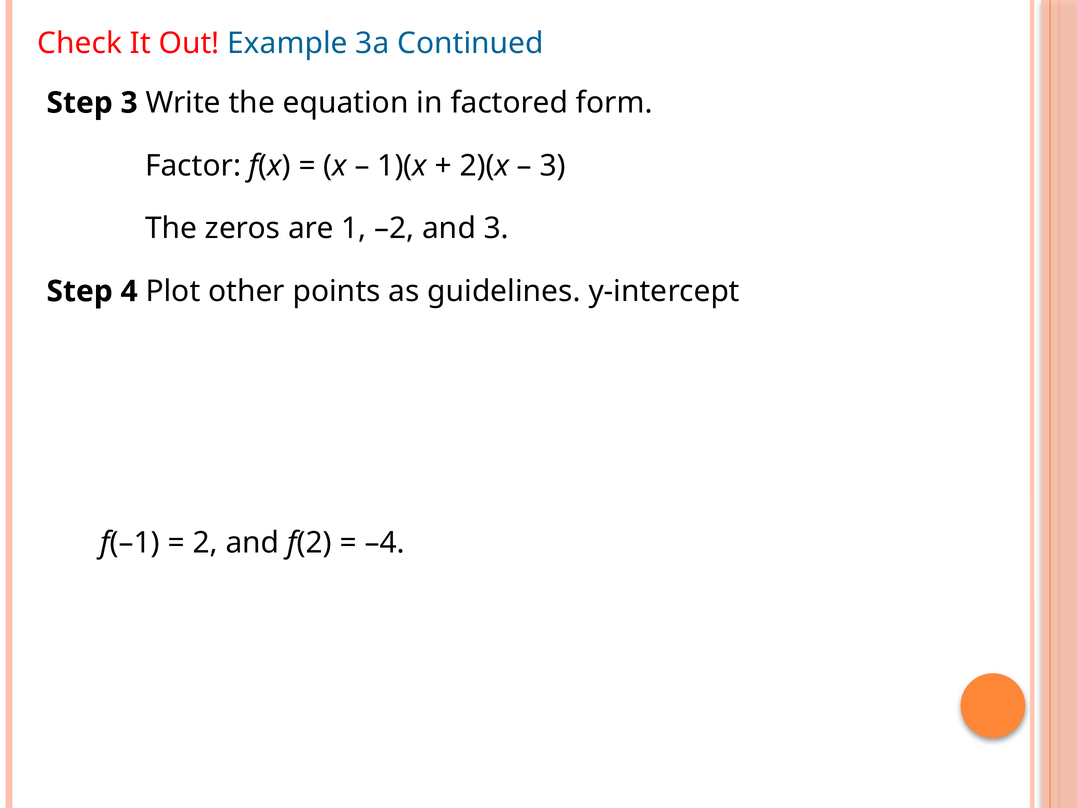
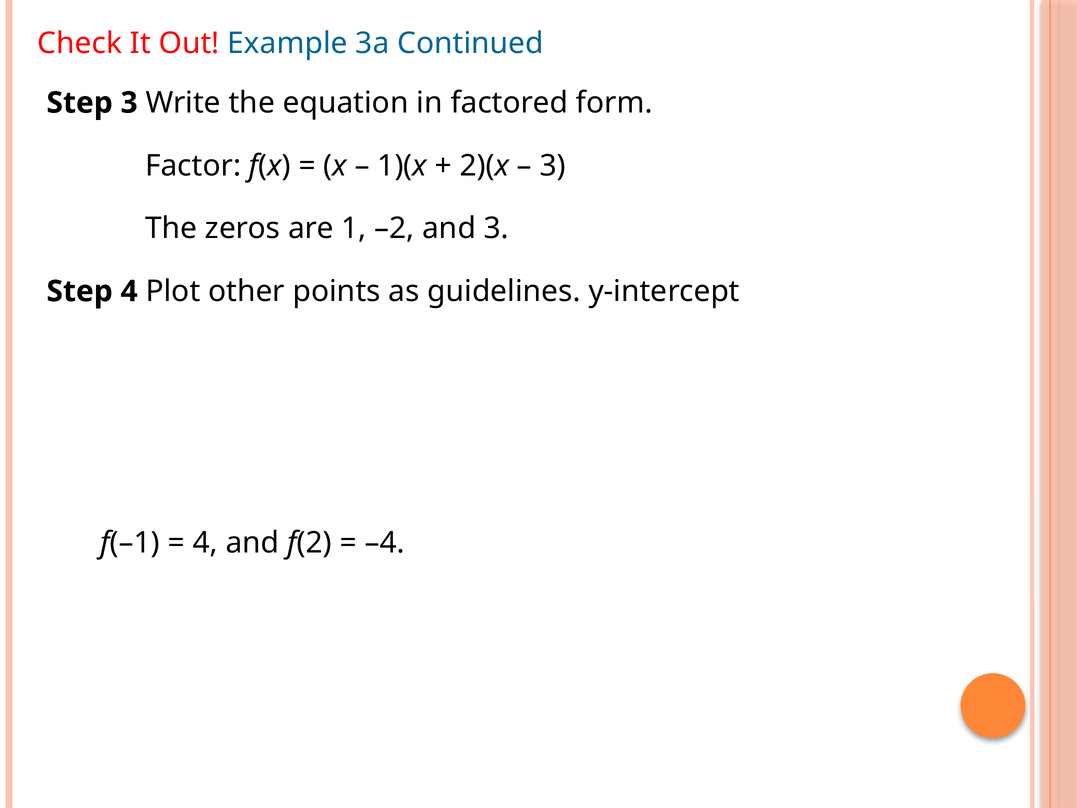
2 at (205, 543): 2 -> 4
